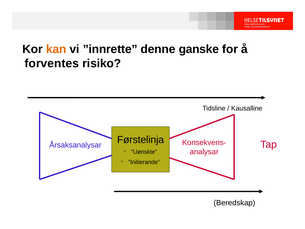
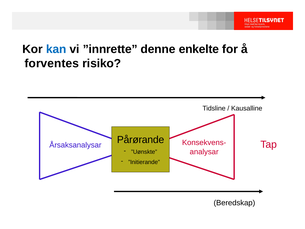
kan colour: orange -> blue
ganske: ganske -> enkelte
Førstelinja: Førstelinja -> Pårørande
